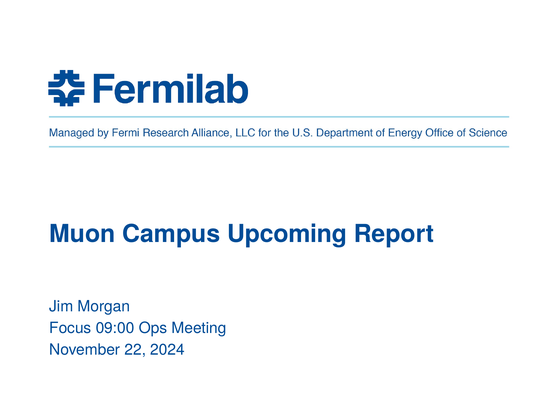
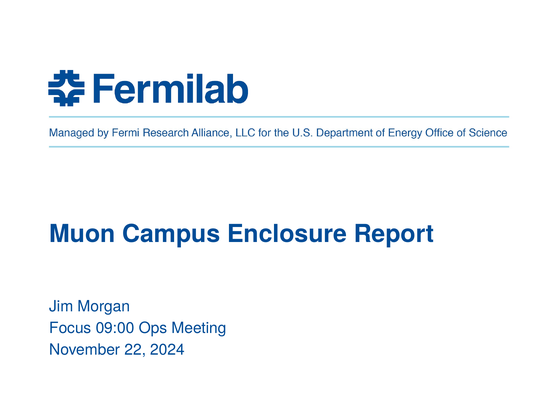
Upcoming: Upcoming -> Enclosure
